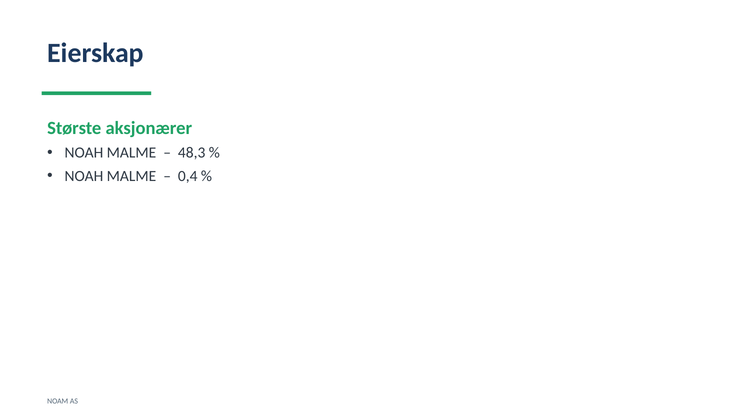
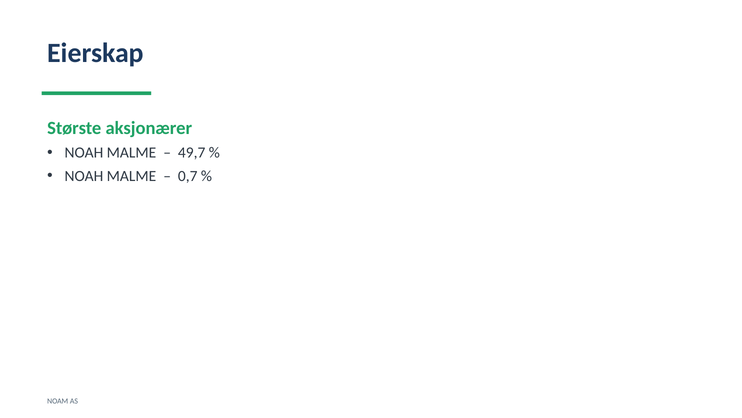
48,3: 48,3 -> 49,7
0,4: 0,4 -> 0,7
